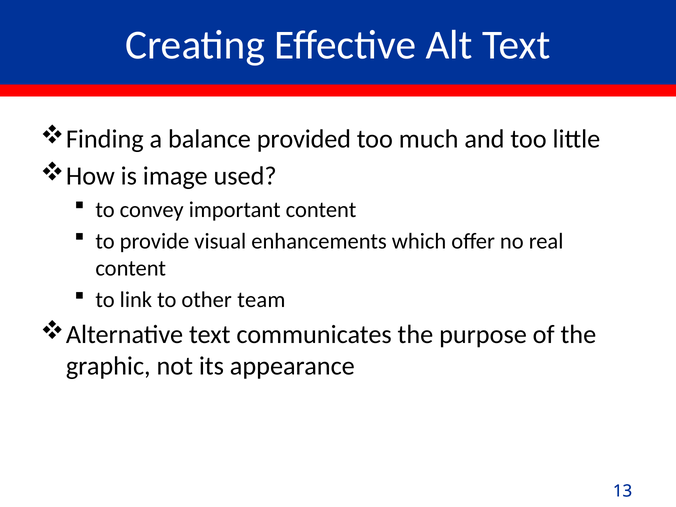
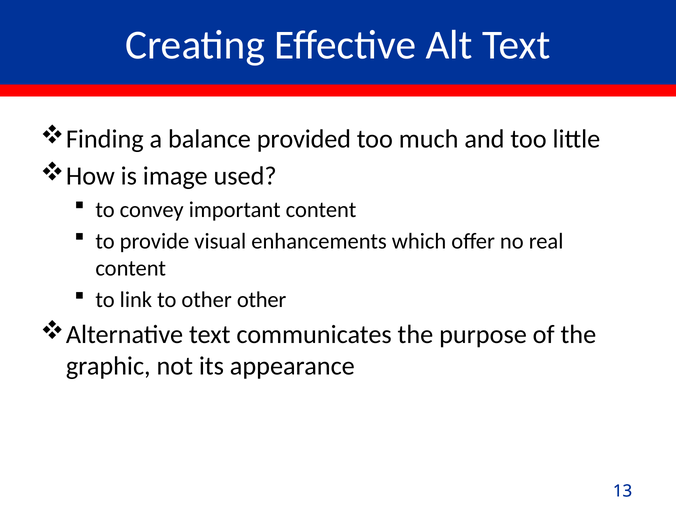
other team: team -> other
